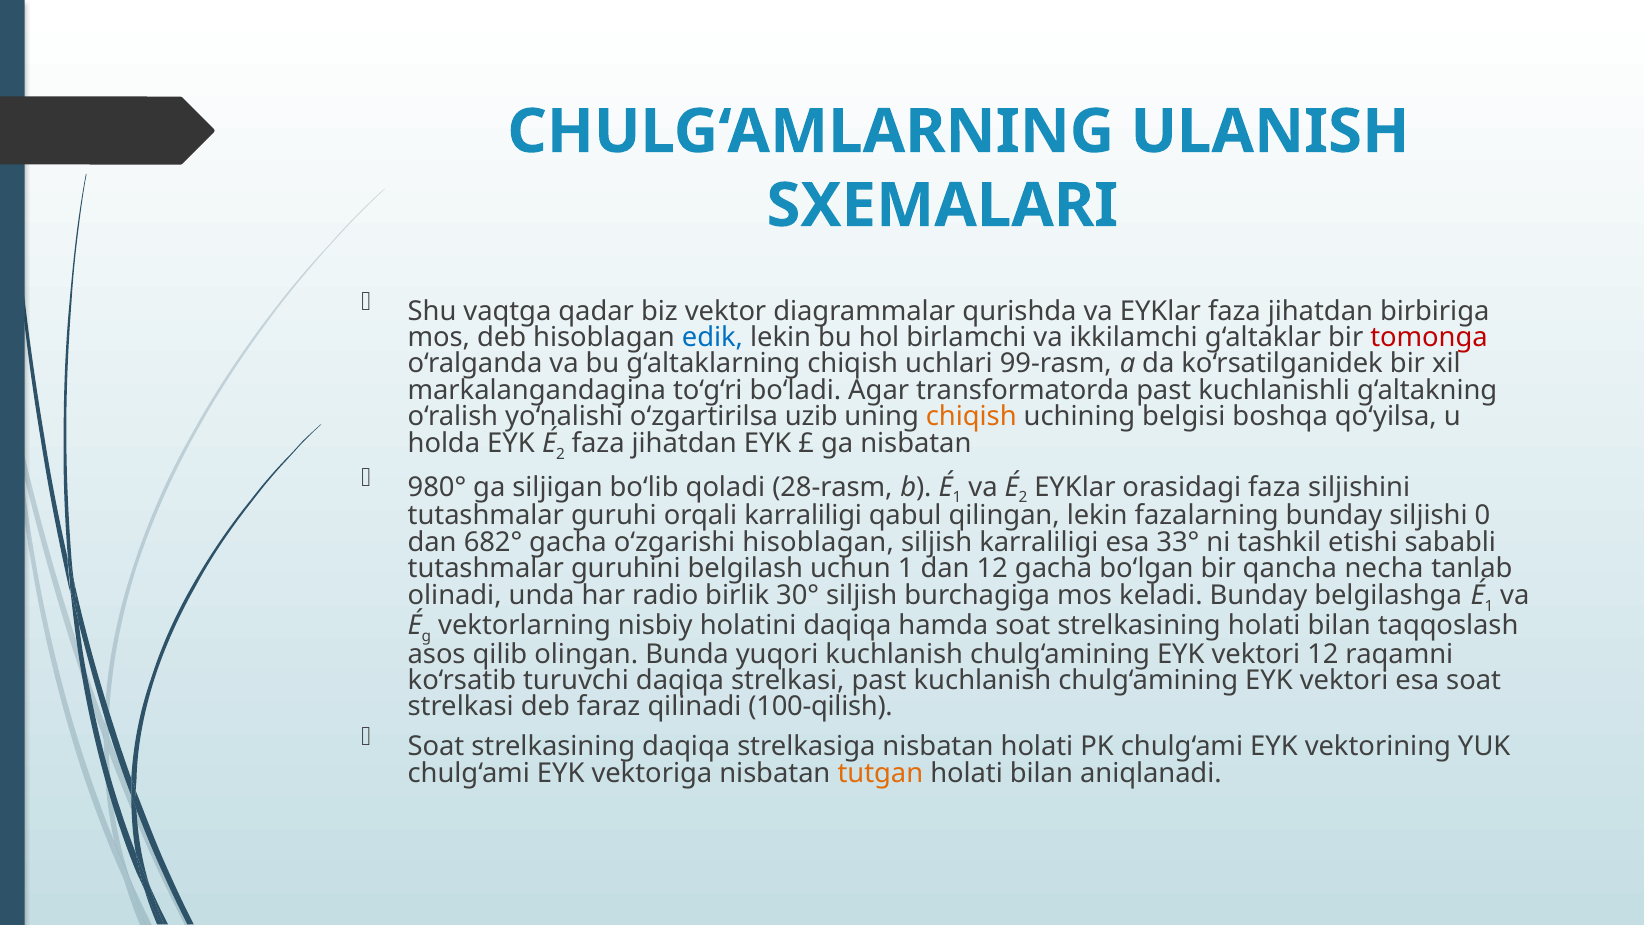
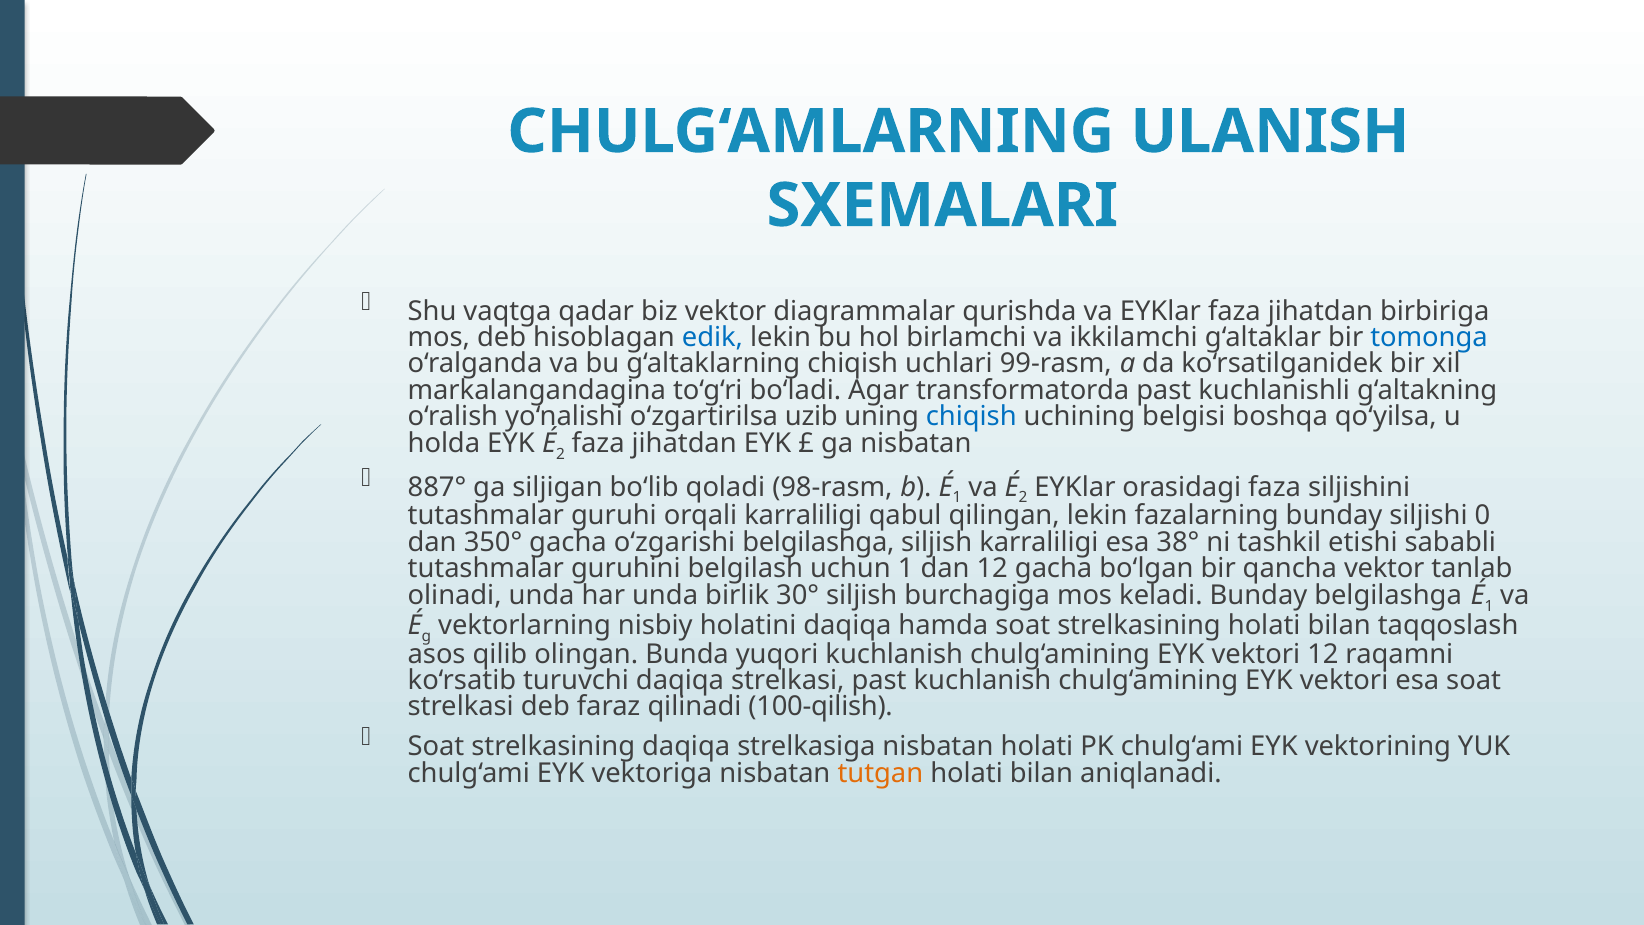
tomonga colour: red -> blue
chiqish at (971, 416) colour: orange -> blue
980°: 980° -> 887°
28-rasm: 28-rasm -> 98-rasm
682°: 682° -> 350°
o‘zgarishi hisoblagan: hisoblagan -> belgilashga
33°: 33° -> 38°
qancha necha: necha -> vektor
har radio: radio -> unda
